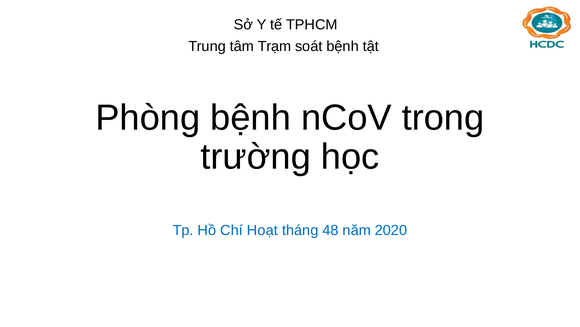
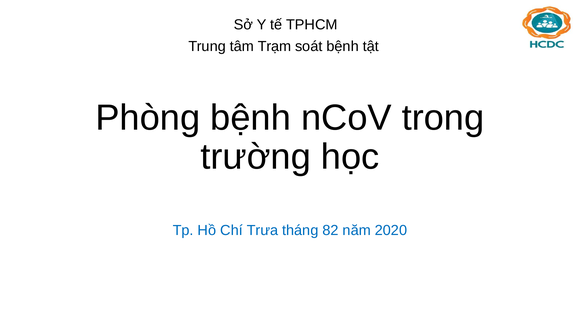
Hoạt: Hoạt -> Trưa
48: 48 -> 82
